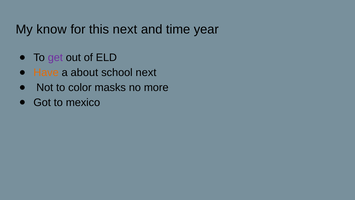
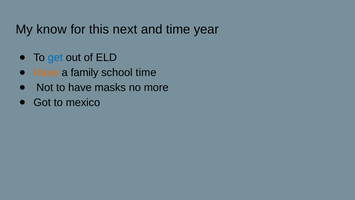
get colour: purple -> blue
about: about -> family
school next: next -> time
to color: color -> have
